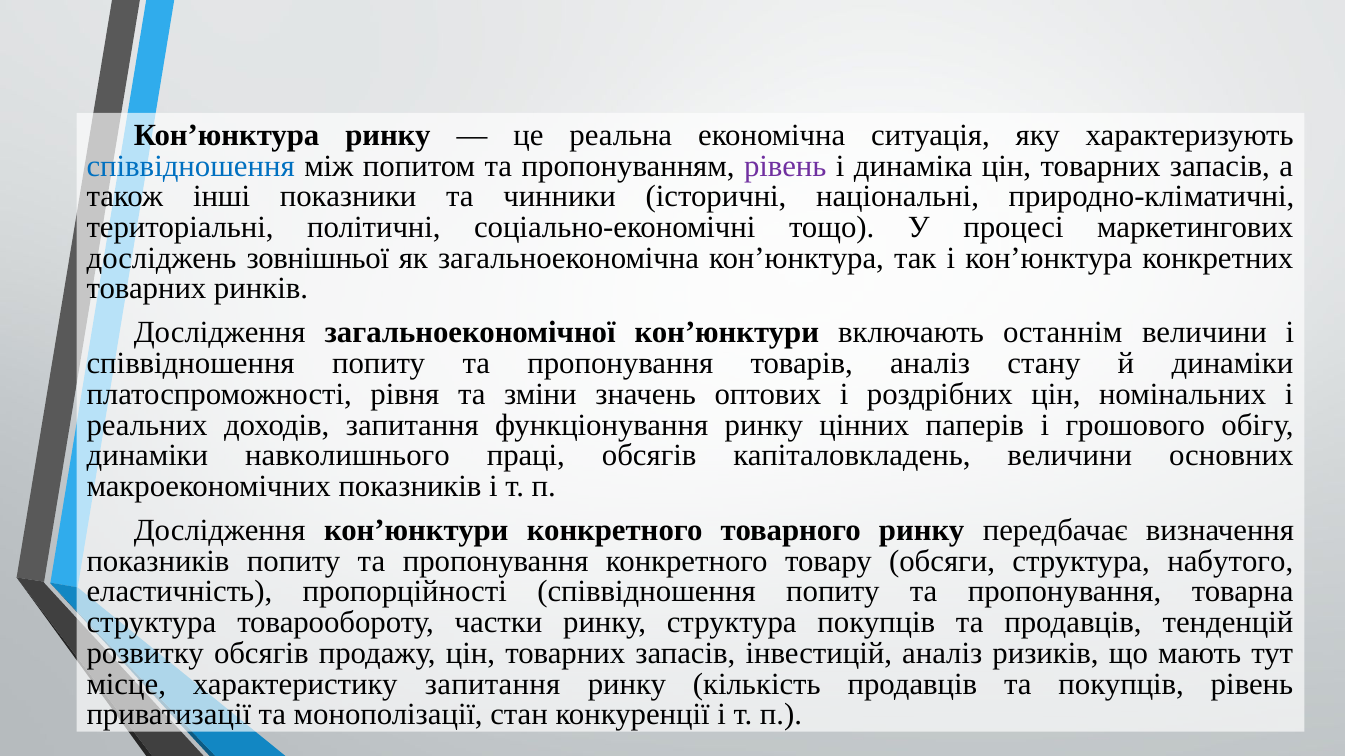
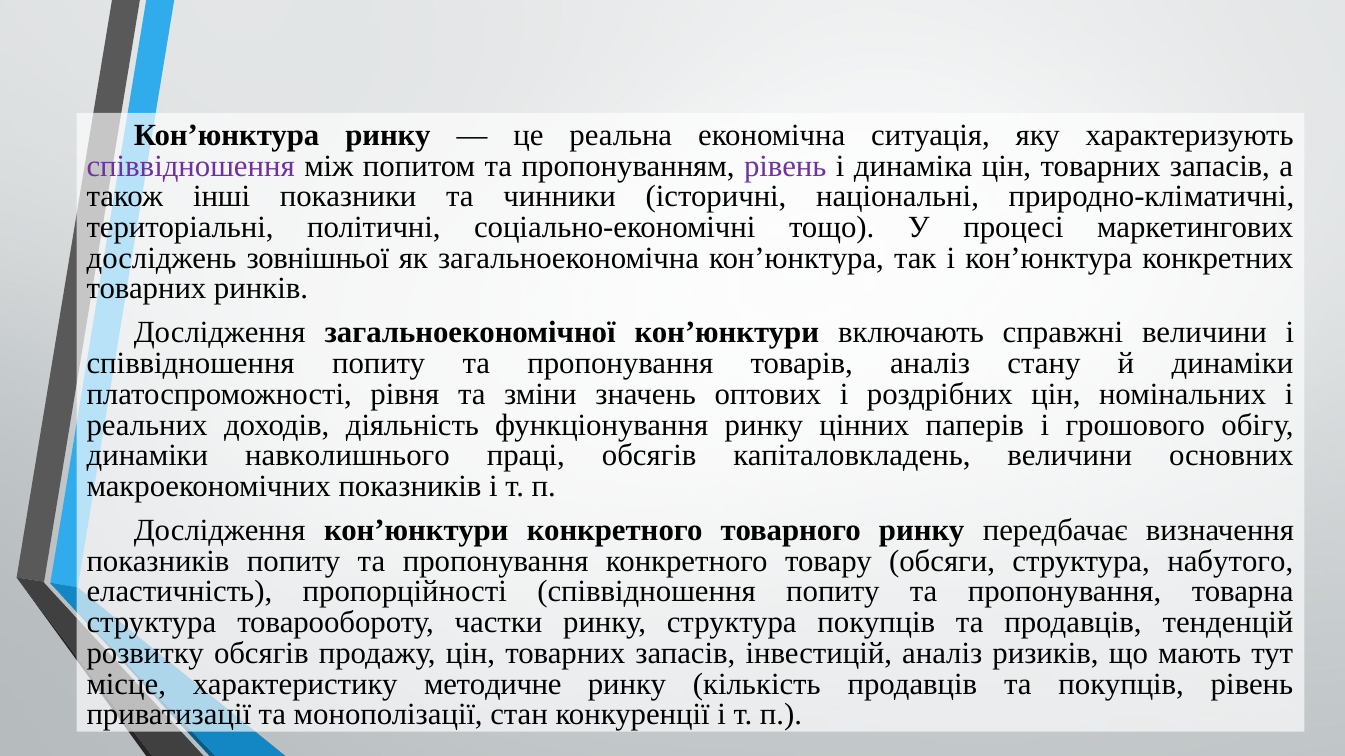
співвідношення at (191, 166) colour: blue -> purple
останнім: останнім -> справжні
доходів запитання: запитання -> діяльність
характеристику запитання: запитання -> методичне
